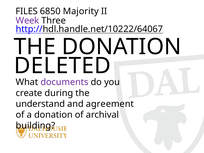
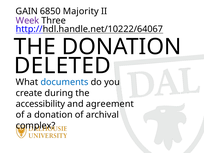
FILES: FILES -> GAIN
documents colour: purple -> blue
understand: understand -> accessibility
building: building -> complex
